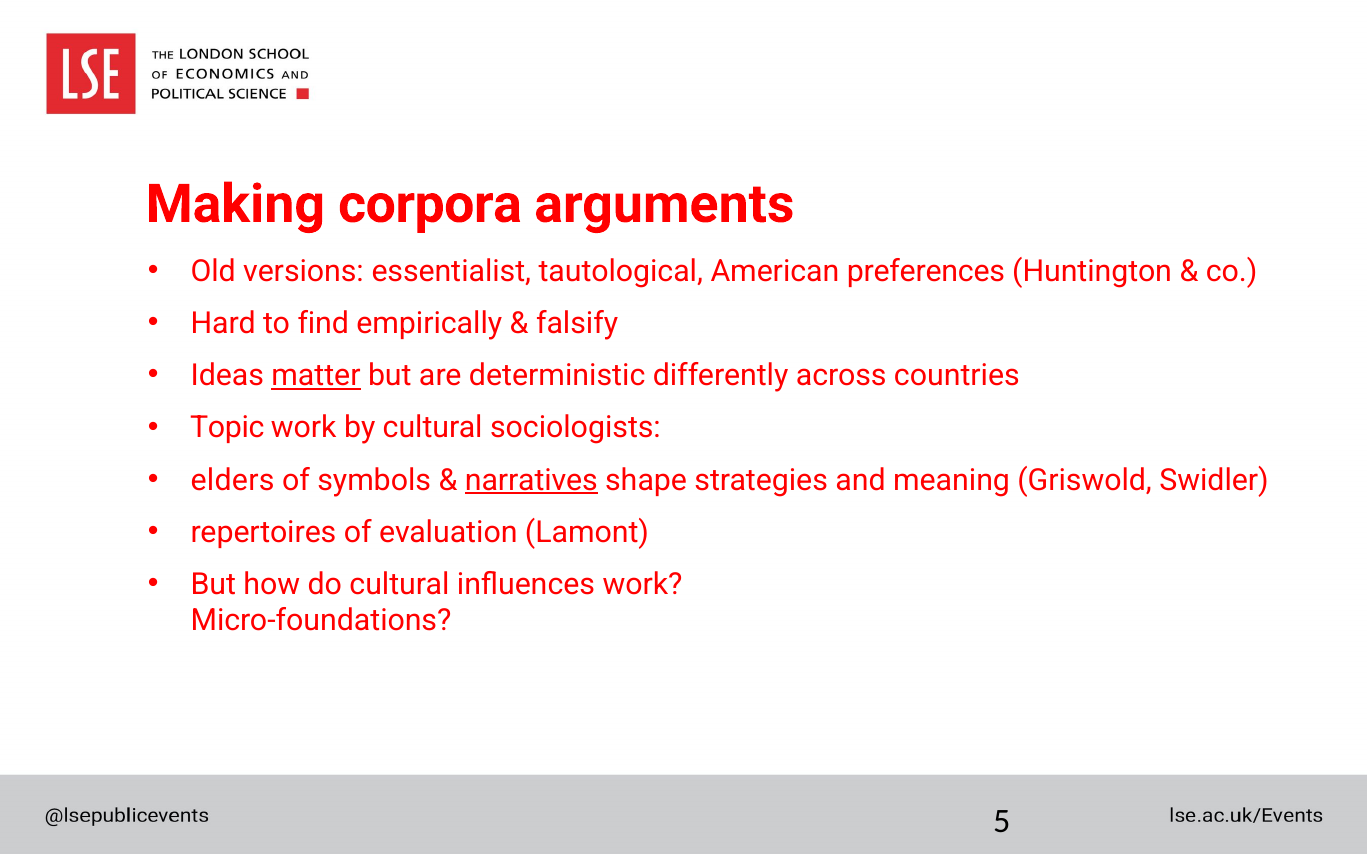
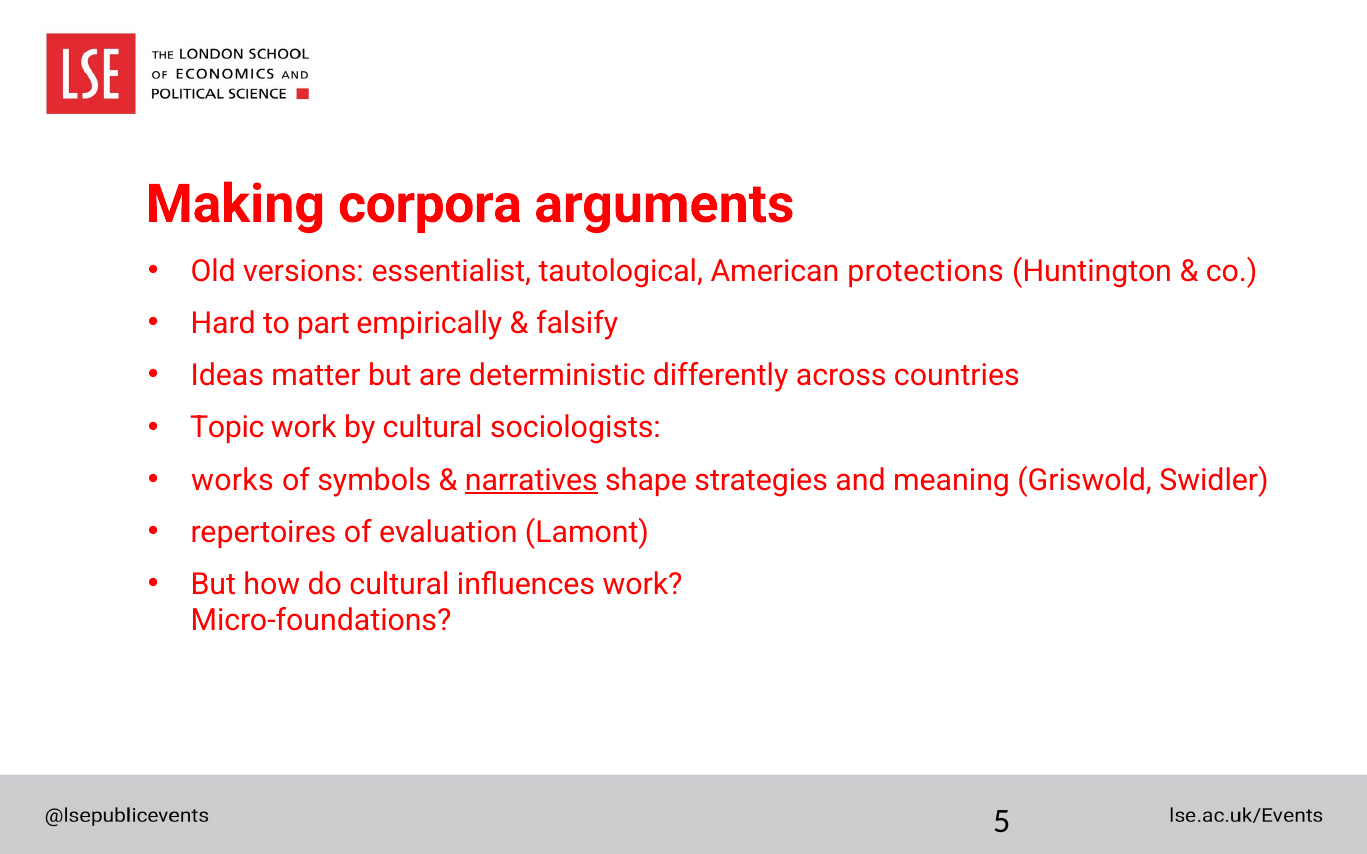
preferences: preferences -> protections
find: find -> part
matter underline: present -> none
elders: elders -> works
